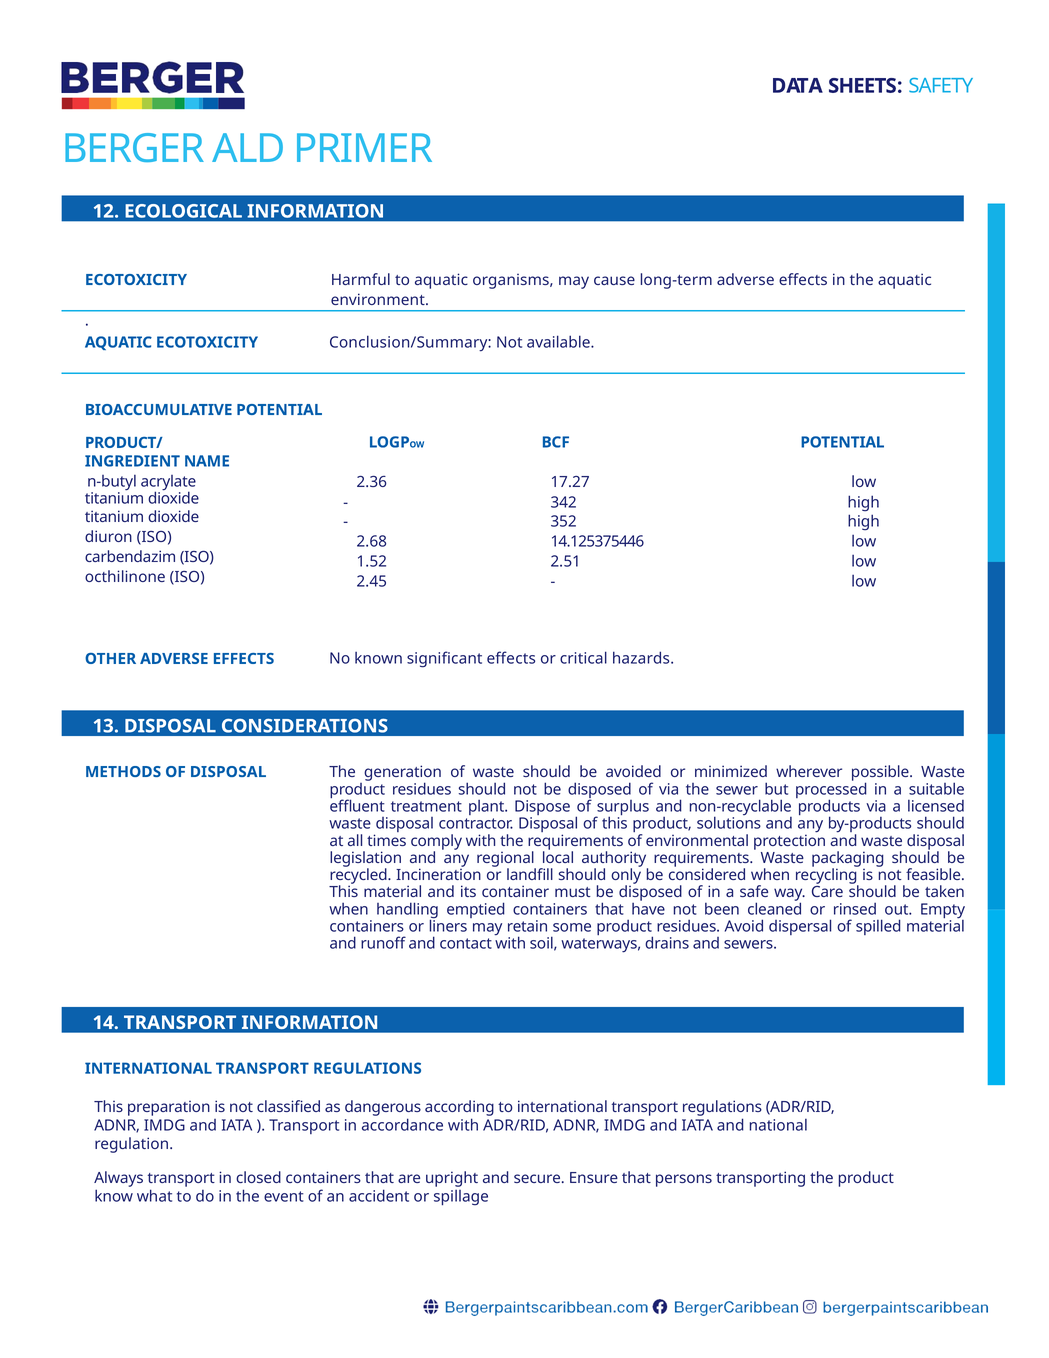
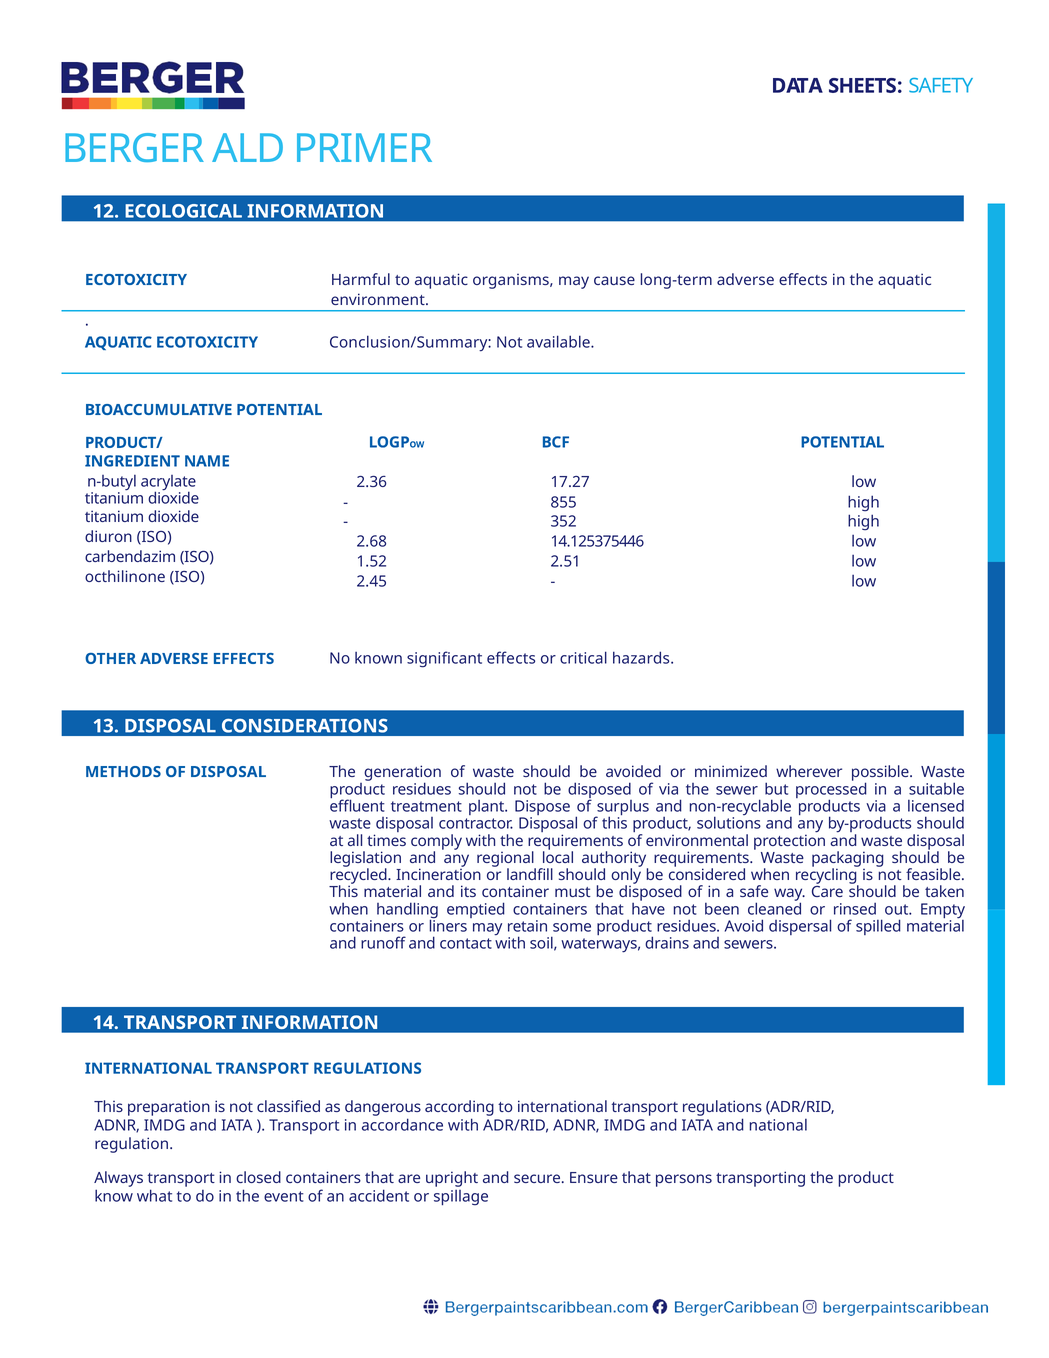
342: 342 -> 855
